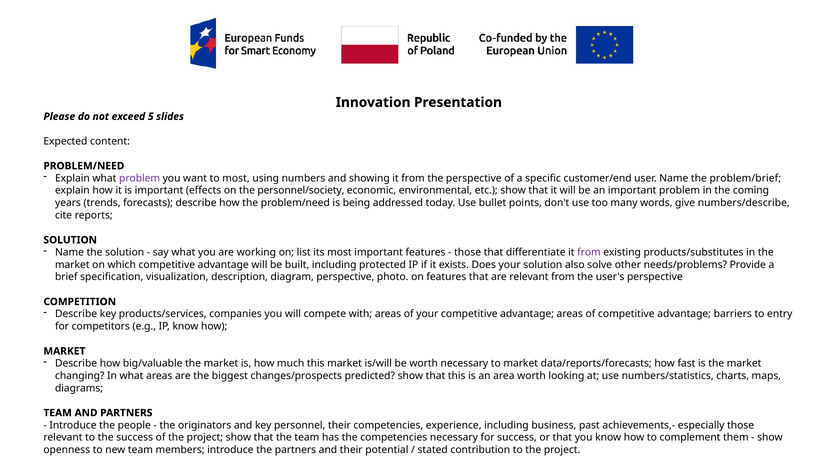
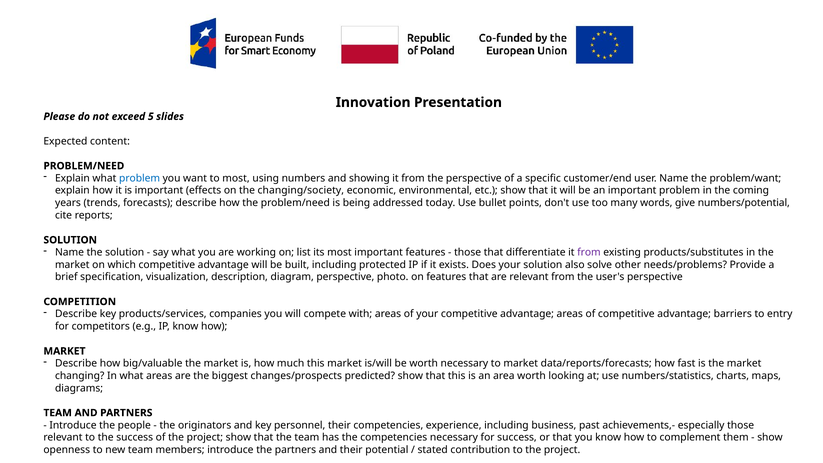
problem at (140, 178) colour: purple -> blue
problem/brief: problem/brief -> problem/want
personnel/society: personnel/society -> changing/society
numbers/describe: numbers/describe -> numbers/potential
